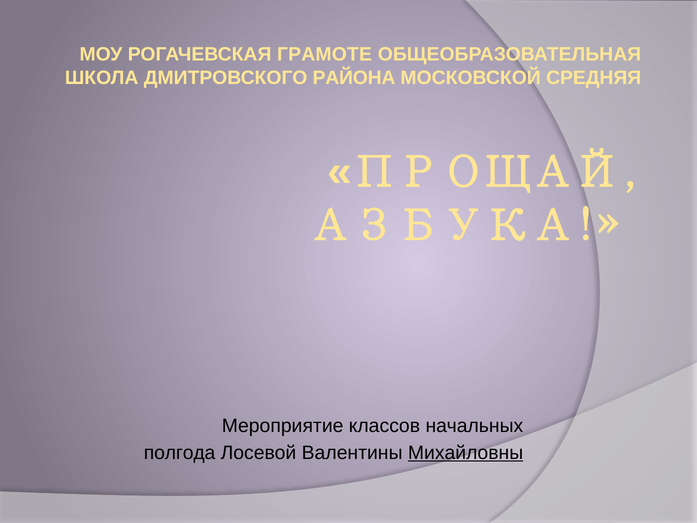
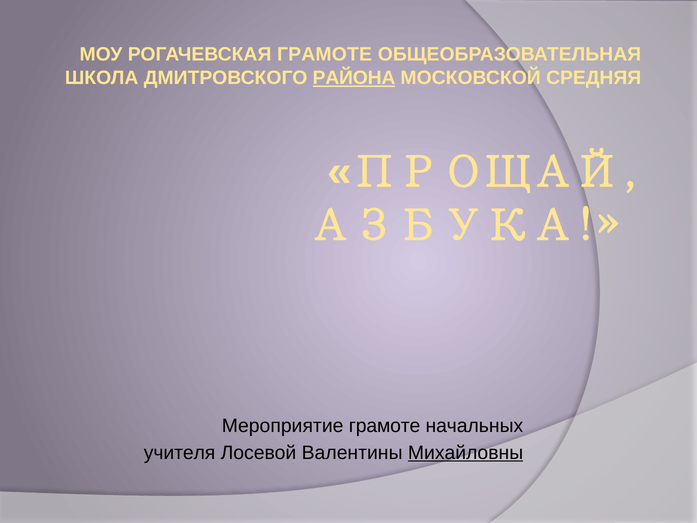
РАЙОНА underline: none -> present
Мероприятие классов: классов -> грамоте
полгода: полгода -> учителя
